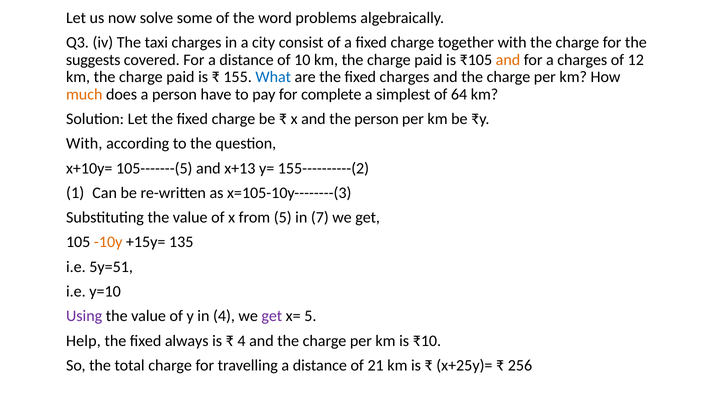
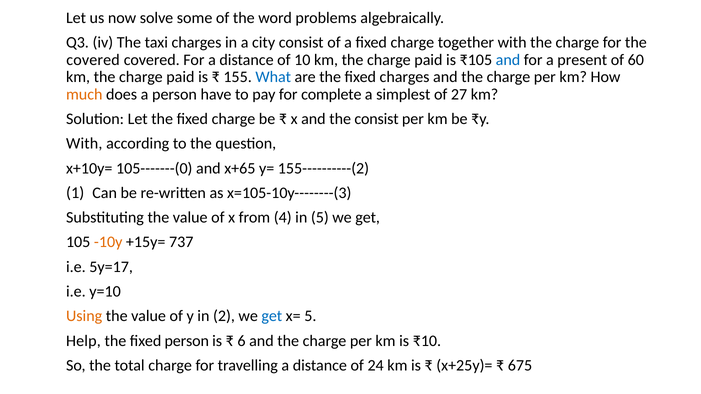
suggests at (93, 60): suggests -> covered
and at (508, 60) colour: orange -> blue
a charges: charges -> present
12: 12 -> 60
64: 64 -> 27
the person: person -> consist
105-------(5: 105-------(5 -> 105-------(0
x+13: x+13 -> x+65
from 5: 5 -> 4
in 7: 7 -> 5
135: 135 -> 737
5y=51: 5y=51 -> 5y=17
Using colour: purple -> orange
in 4: 4 -> 2
get at (272, 316) colour: purple -> blue
fixed always: always -> person
4 at (241, 341): 4 -> 6
21: 21 -> 24
256: 256 -> 675
